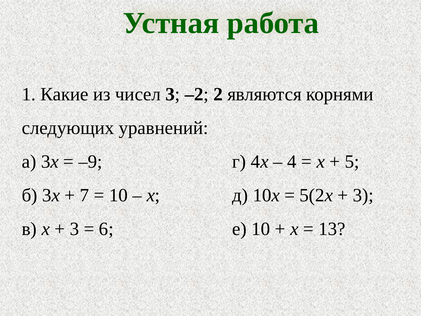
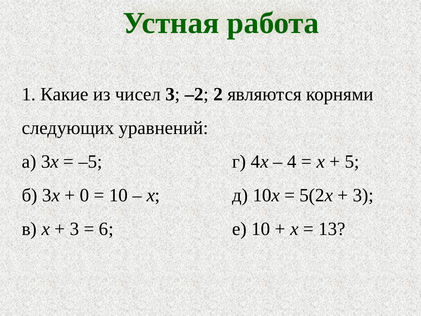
–9: –9 -> –5
7: 7 -> 0
